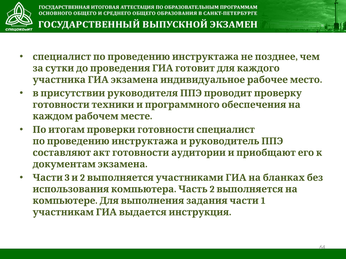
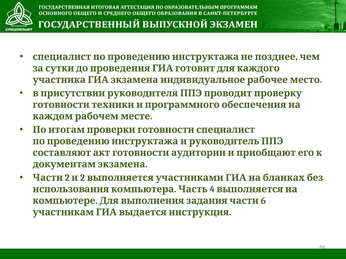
3 at (67, 178): 3 -> 2
2 at (212, 190): 2 -> 4
1: 1 -> 6
